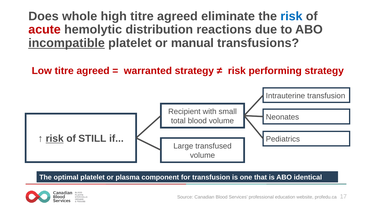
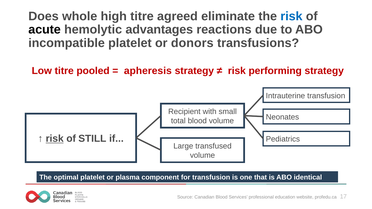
acute colour: red -> black
distribution: distribution -> advantages
incompatible underline: present -> none
manual: manual -> donors
Low titre agreed: agreed -> pooled
warranted: warranted -> apheresis
